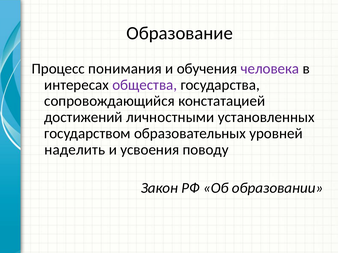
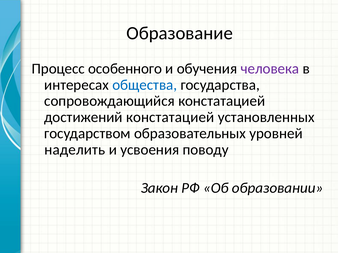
понимания: понимания -> особенного
общества colour: purple -> blue
достижений личностными: личностными -> констатацией
